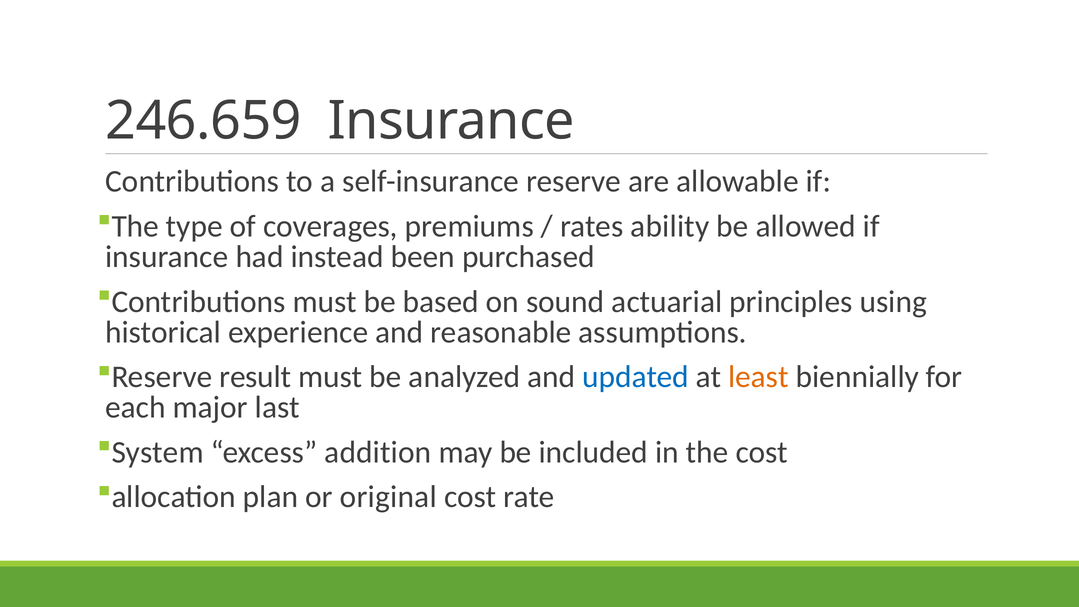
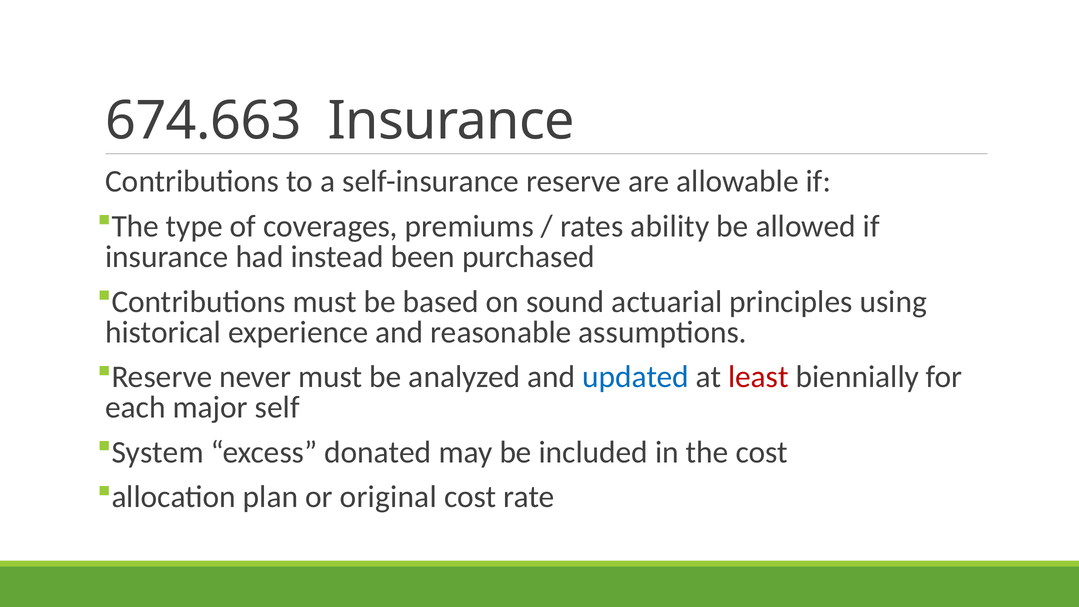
246.659: 246.659 -> 674.663
result: result -> never
least colour: orange -> red
last: last -> self
addition: addition -> donated
